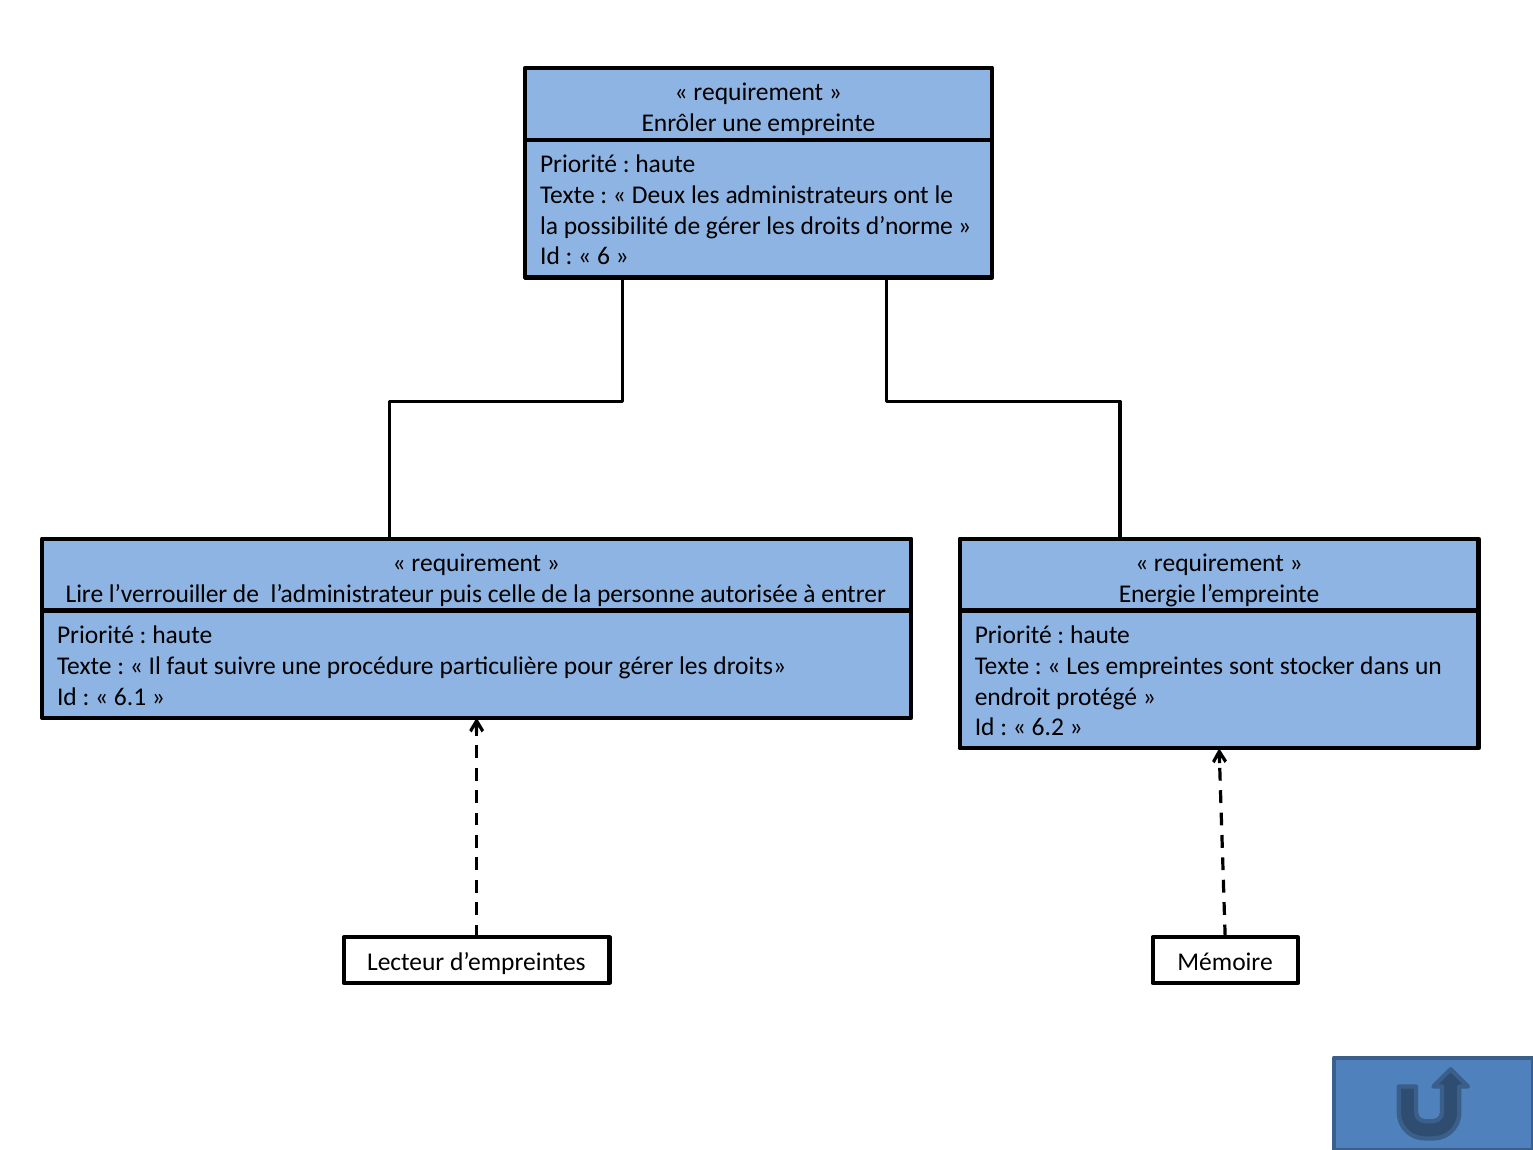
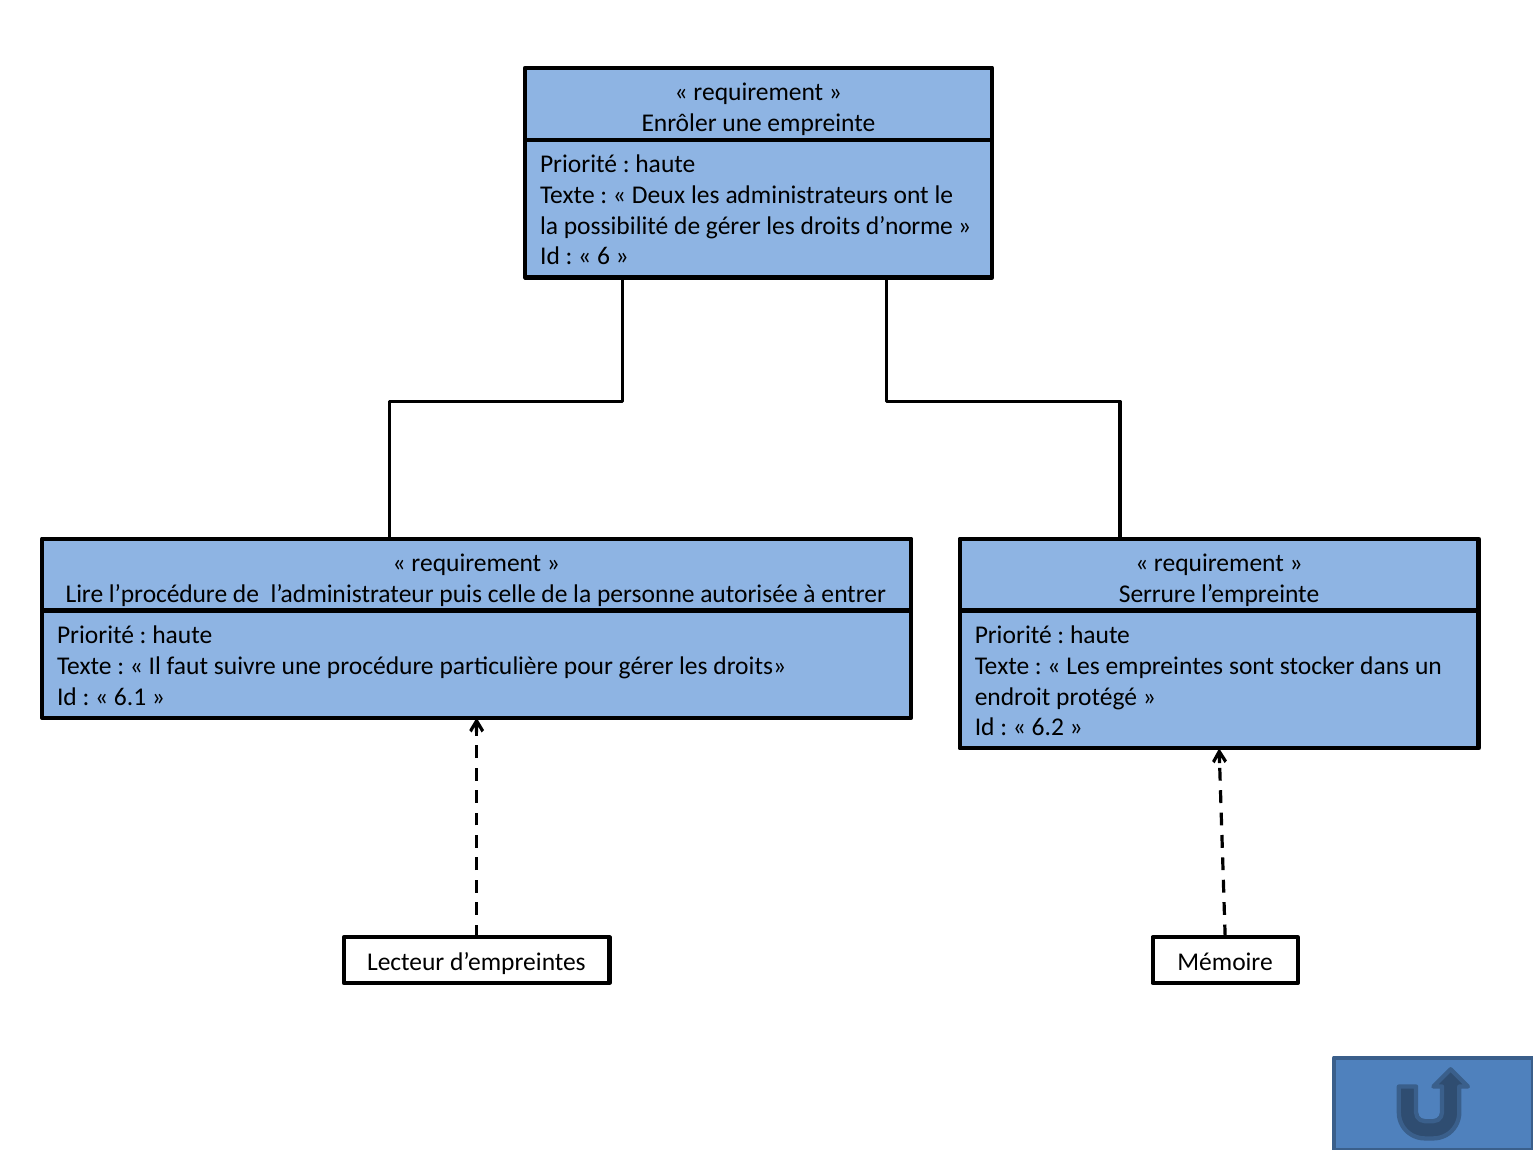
l’verrouiller: l’verrouiller -> l’procédure
Energie: Energie -> Serrure
